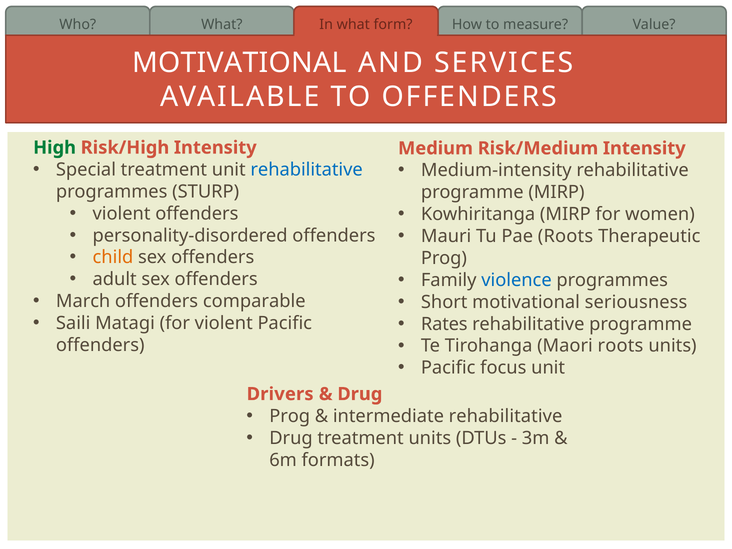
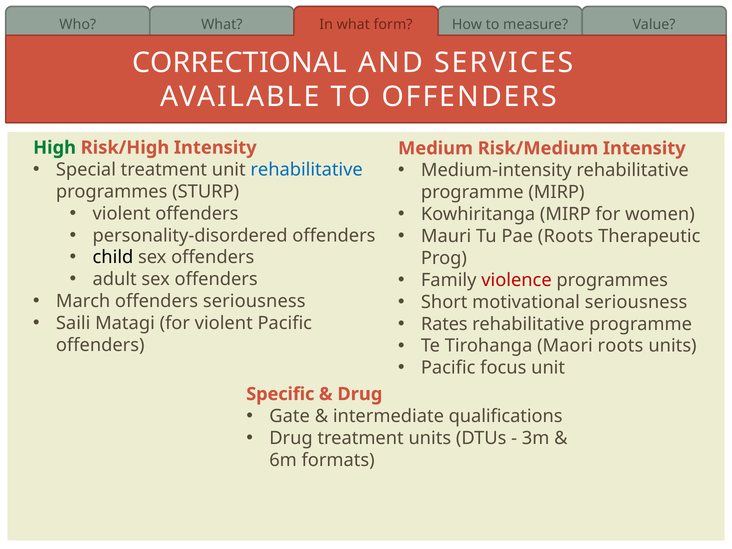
MOTIVATIONAL at (239, 63): MOTIVATIONAL -> CORRECTIONAL
child colour: orange -> black
violence colour: blue -> red
offenders comparable: comparable -> seriousness
Drivers: Drivers -> Specific
Prog at (290, 416): Prog -> Gate
intermediate rehabilitative: rehabilitative -> qualifications
